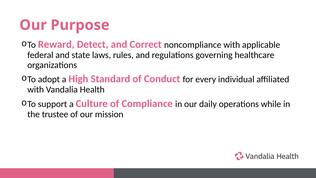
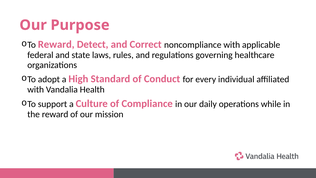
the trustee: trustee -> reward
